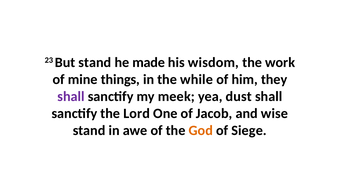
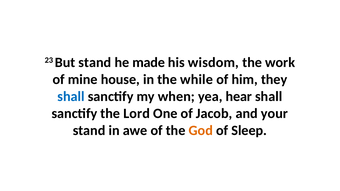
things: things -> house
shall at (71, 97) colour: purple -> blue
meek: meek -> when
dust: dust -> hear
wise: wise -> your
Siege: Siege -> Sleep
